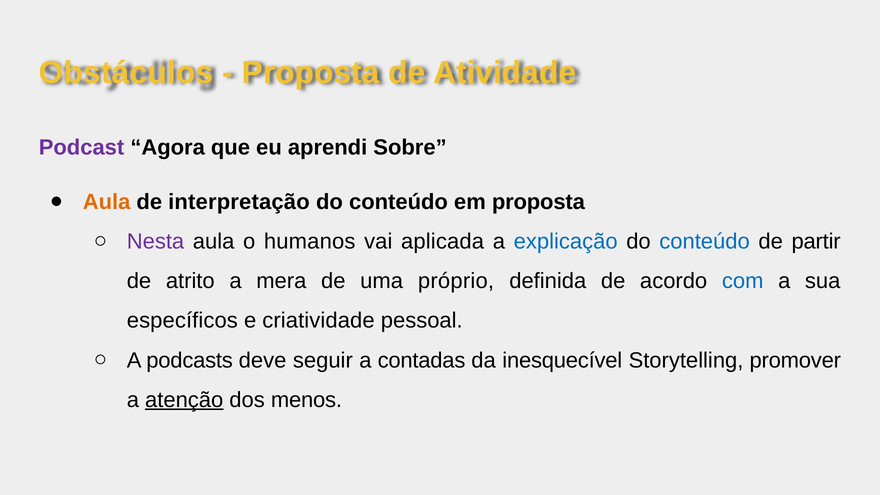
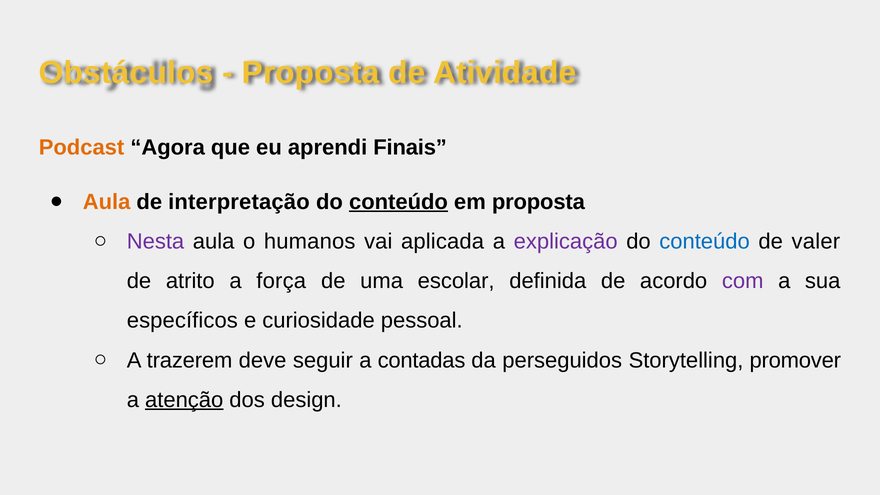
Podcast colour: purple -> orange
Sobre: Sobre -> Finais
conteúdo at (398, 202) underline: none -> present
explicação colour: blue -> purple
partir: partir -> valer
mera: mera -> força
próprio: próprio -> escolar
com colour: blue -> purple
criatividade: criatividade -> curiosidade
podcasts: podcasts -> trazerem
inesquecível: inesquecível -> perseguidos
menos: menos -> design
